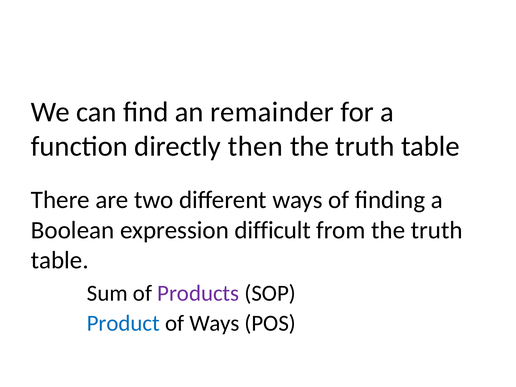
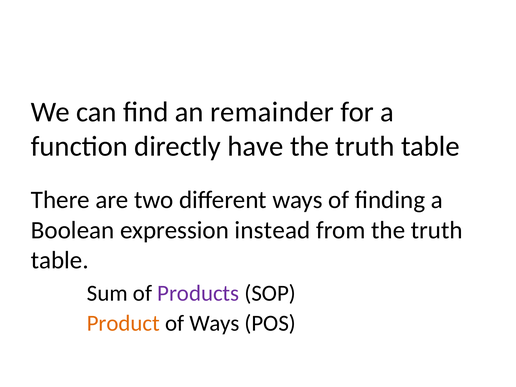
then: then -> have
difficult: difficult -> instead
Product colour: blue -> orange
